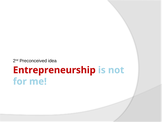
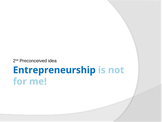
Entrepreneurship colour: red -> blue
